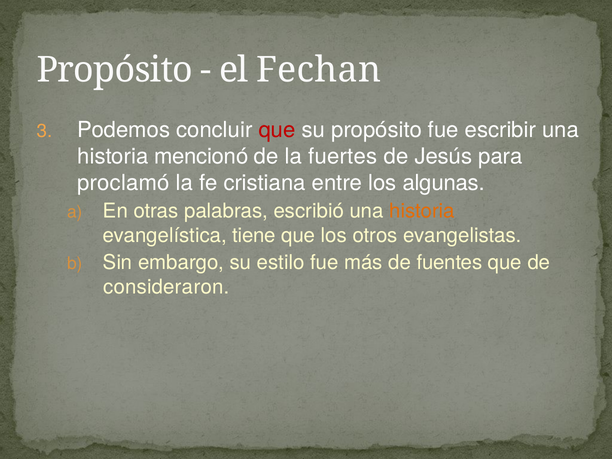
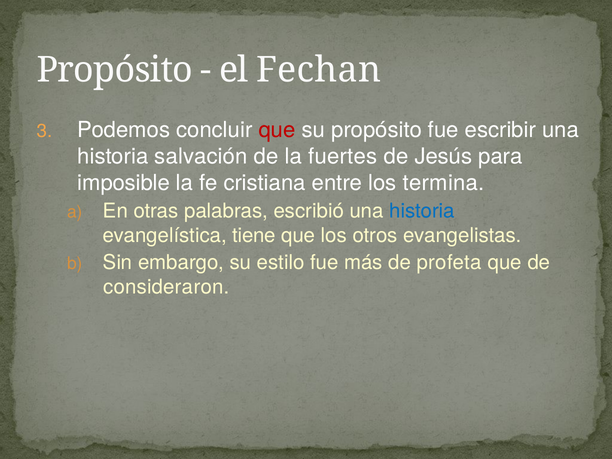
mencionó: mencionó -> salvación
proclamó: proclamó -> imposible
algunas: algunas -> termina
historia at (422, 211) colour: orange -> blue
fuentes: fuentes -> profeta
